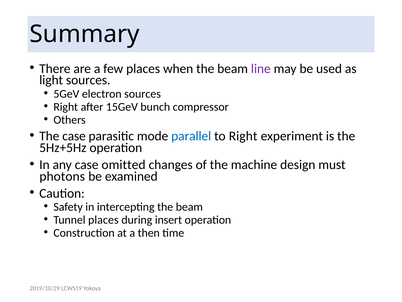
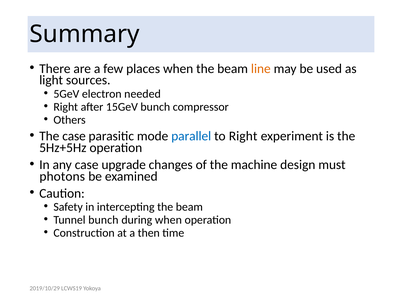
line colour: purple -> orange
electron sources: sources -> needed
omitted: omitted -> upgrade
Tunnel places: places -> bunch
during insert: insert -> when
